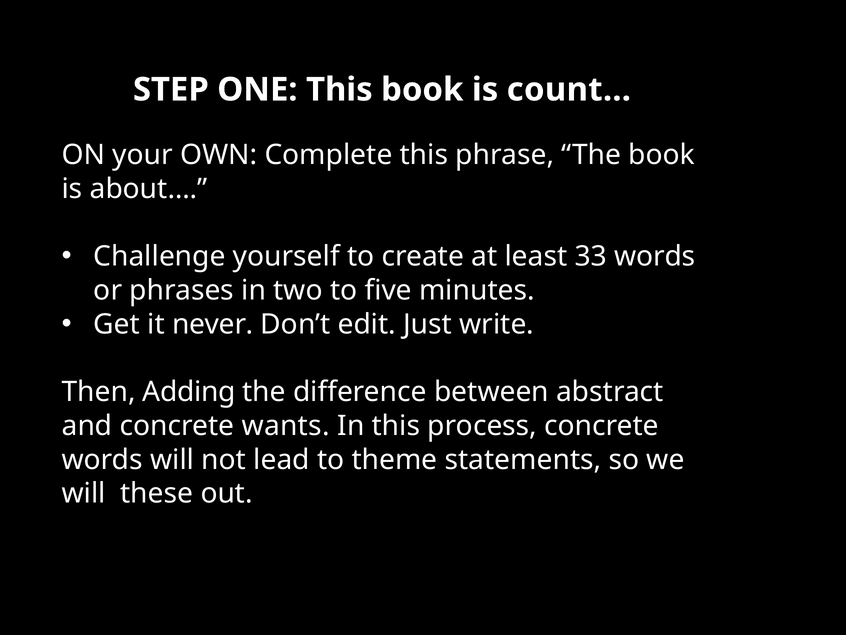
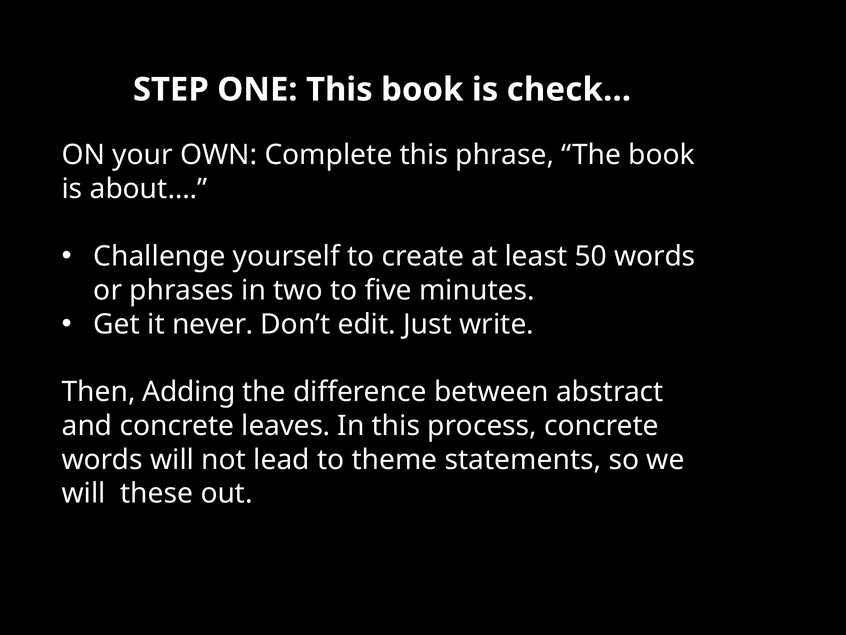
count…: count… -> check…
33: 33 -> 50
wants: wants -> leaves
